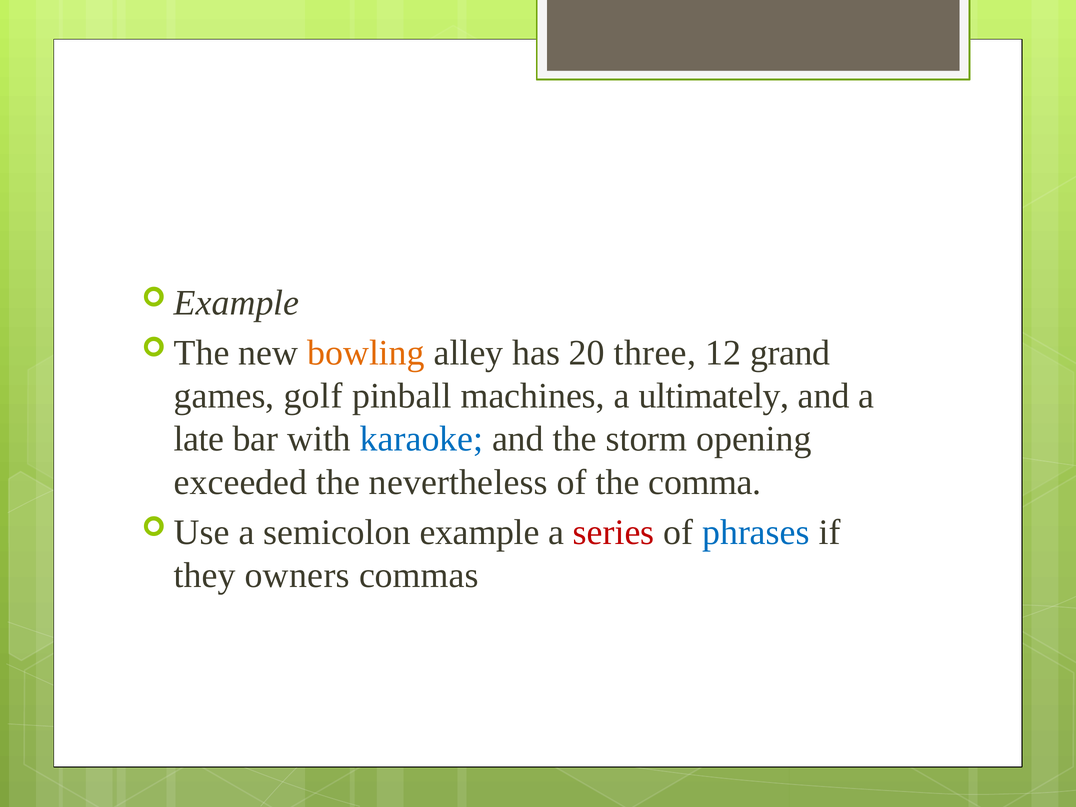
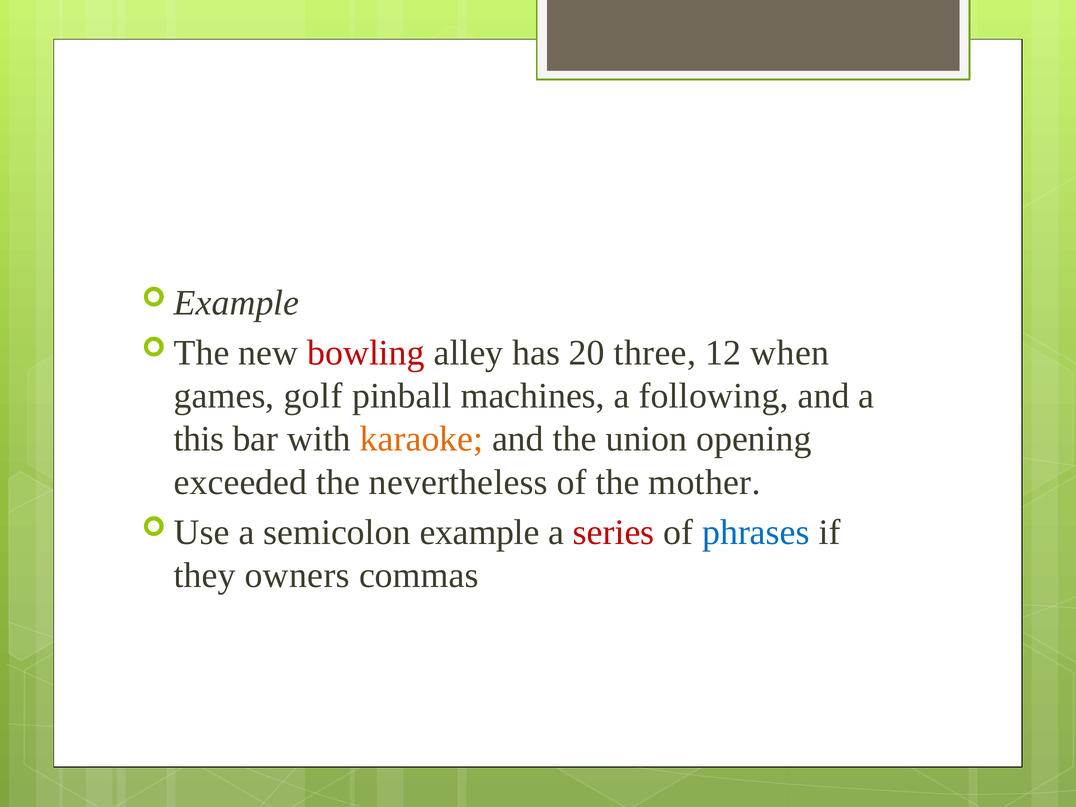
bowling colour: orange -> red
grand: grand -> when
ultimately: ultimately -> following
late: late -> this
karaoke colour: blue -> orange
storm: storm -> union
comma: comma -> mother
